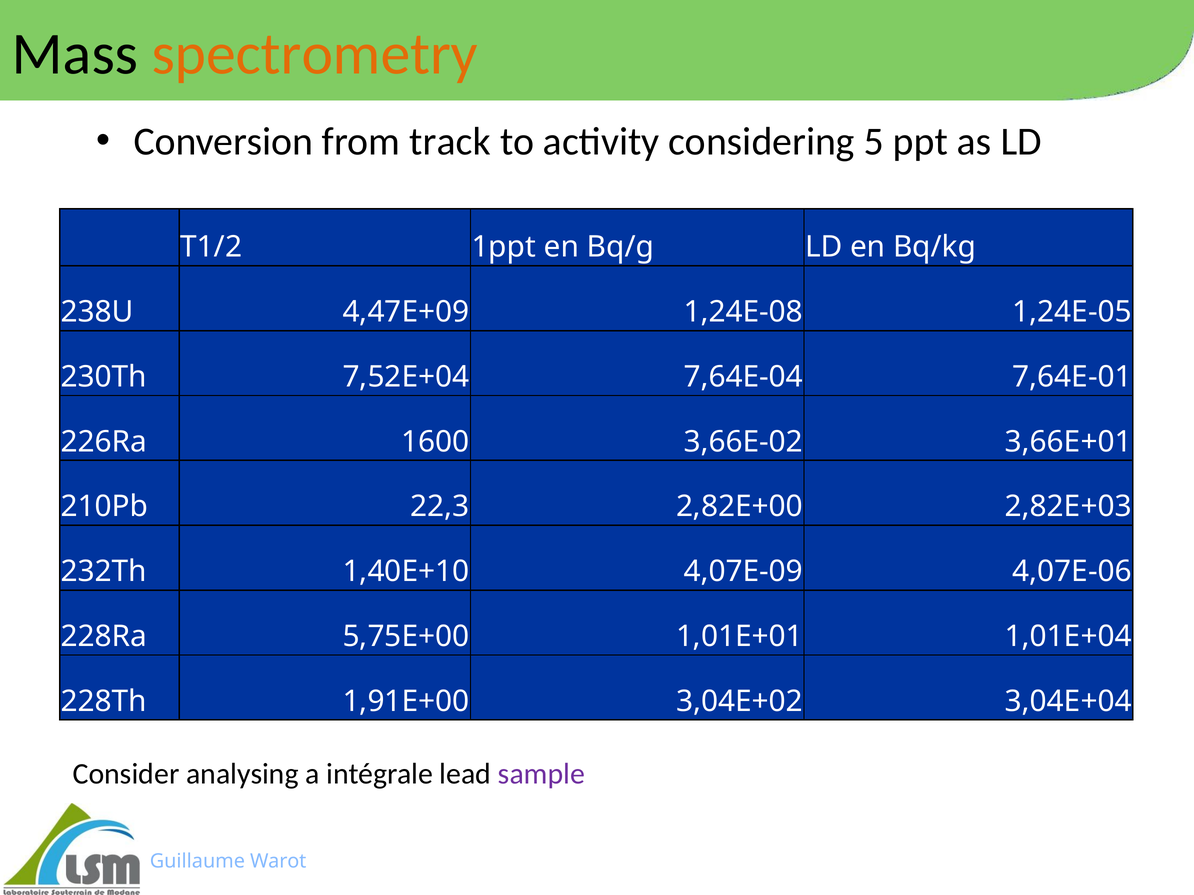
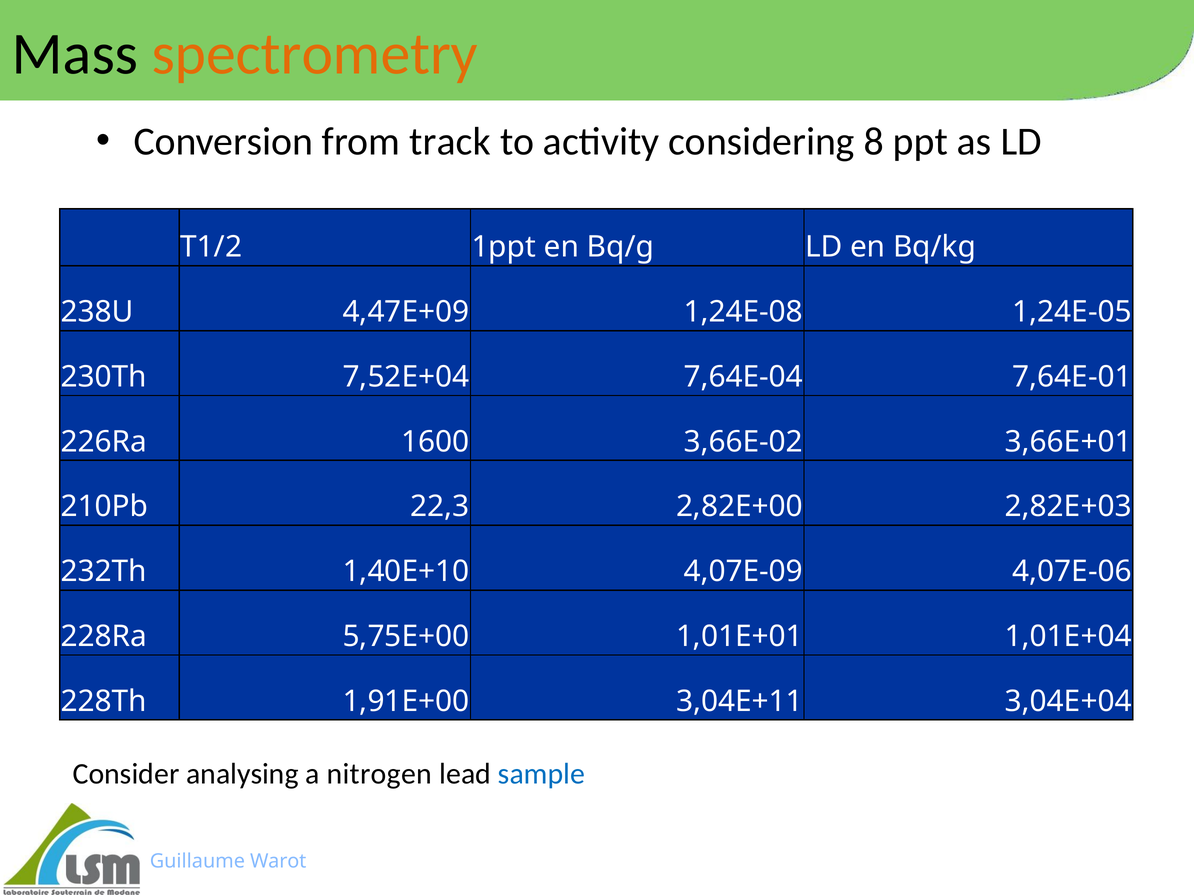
5: 5 -> 8
3,04E+02: 3,04E+02 -> 3,04E+11
intégrale: intégrale -> nitrogen
sample colour: purple -> blue
